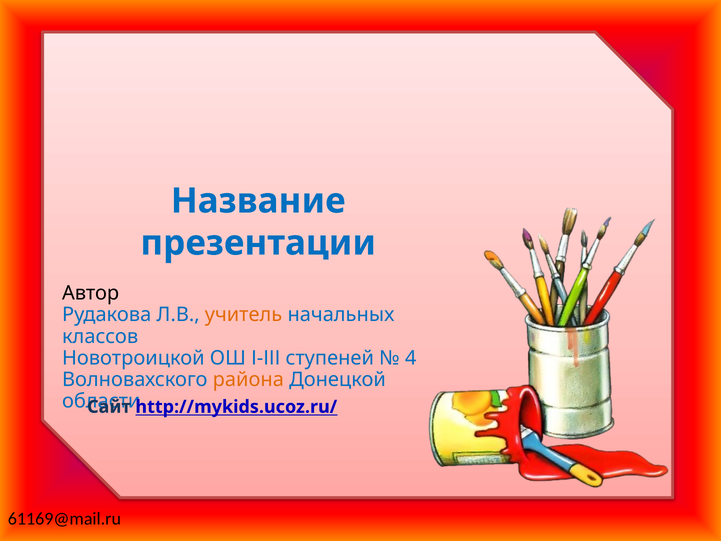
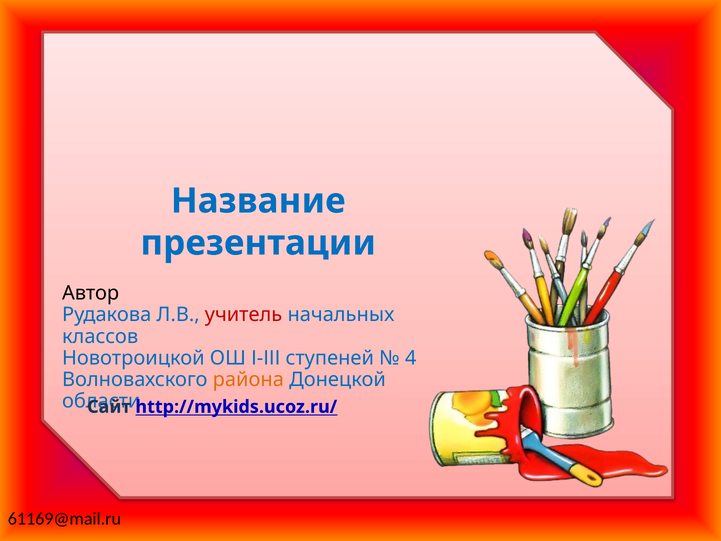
учитель colour: orange -> red
